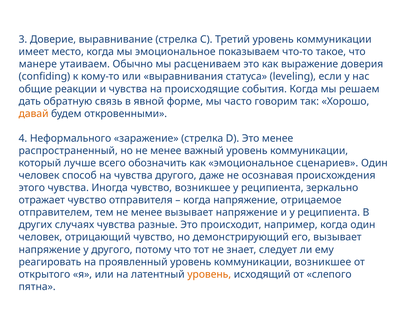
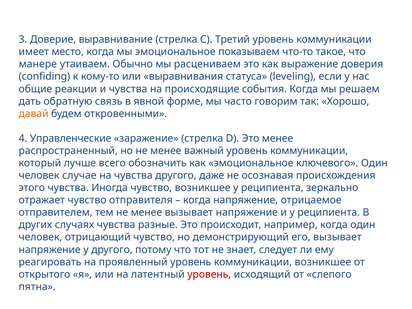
Неформального: Неформального -> Управленческие
сценариев: сценариев -> ключевого
способ: способ -> случае
уровень at (209, 274) colour: orange -> red
